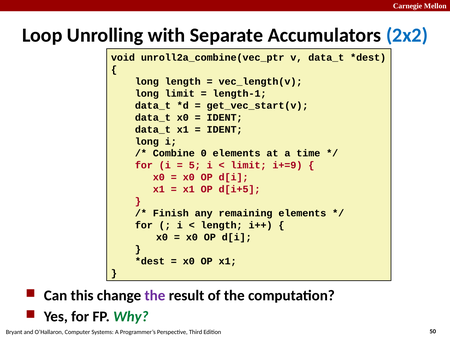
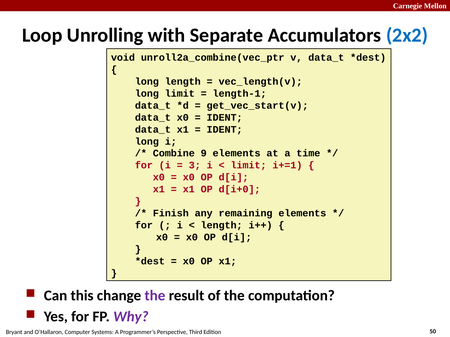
0: 0 -> 9
5: 5 -> 3
i+=9: i+=9 -> i+=1
d[i+5: d[i+5 -> d[i+0
Why colour: green -> purple
